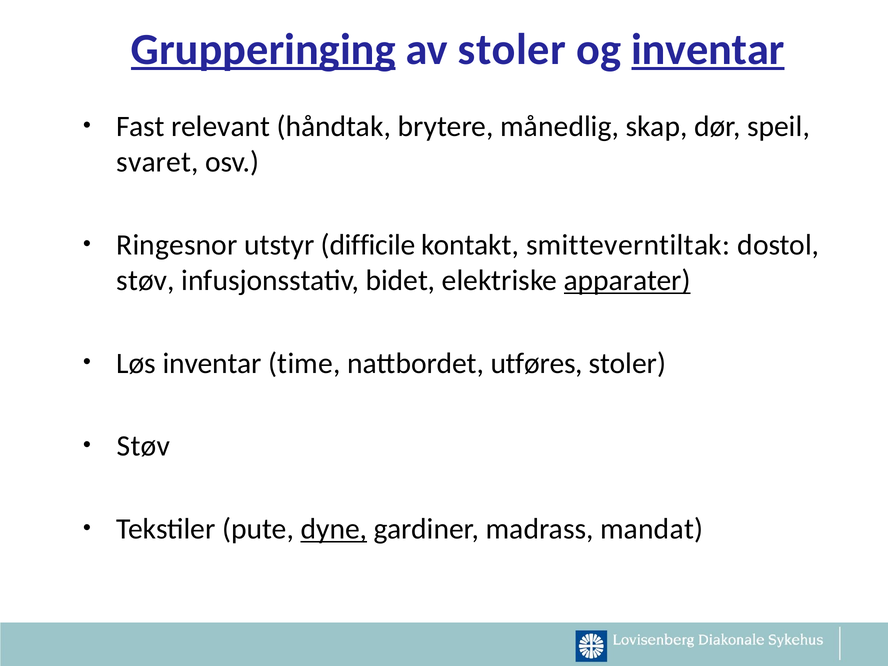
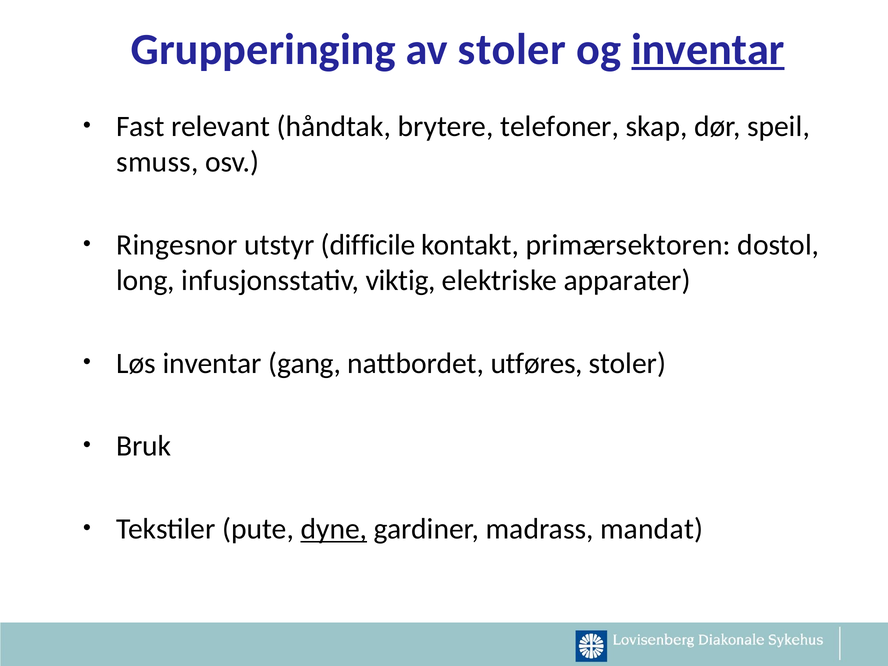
Grupperinging underline: present -> none
månedlig: månedlig -> telefoner
svaret: svaret -> smuss
smitteverntiltak: smitteverntiltak -> primærsektoren
støv at (145, 280): støv -> long
bidet: bidet -> viktig
apparater underline: present -> none
time: time -> gang
Støv at (143, 446): Støv -> Bruk
